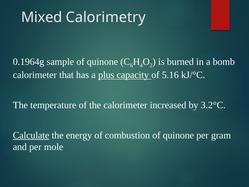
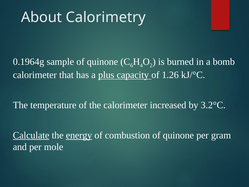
Mixed: Mixed -> About
5.16: 5.16 -> 1.26
energy underline: none -> present
